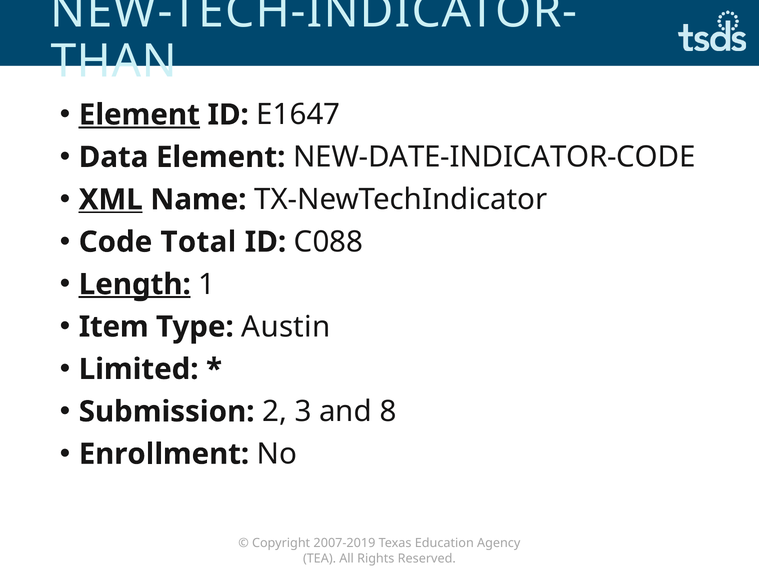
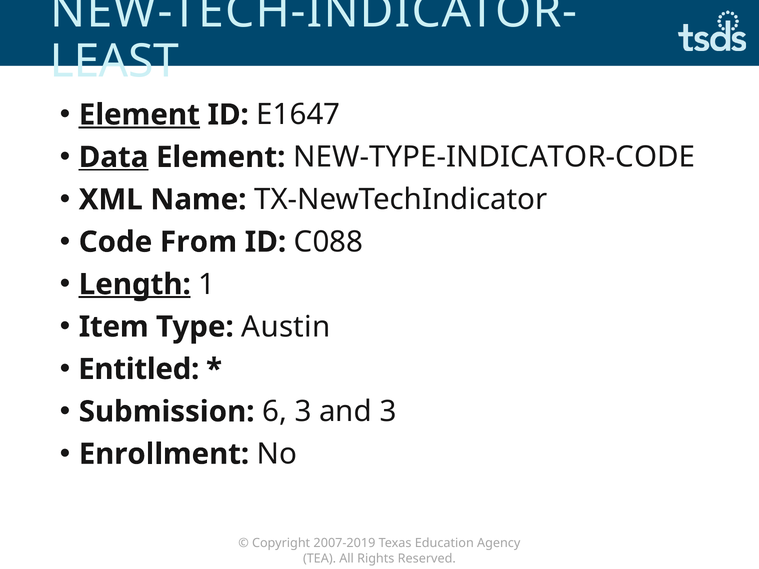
THAN: THAN -> LEAST
Data underline: none -> present
NEW-DATE-INDICATOR-CODE: NEW-DATE-INDICATOR-CODE -> NEW-TYPE-INDICATOR-CODE
XML underline: present -> none
Total: Total -> From
Limited: Limited -> Entitled
2: 2 -> 6
and 8: 8 -> 3
